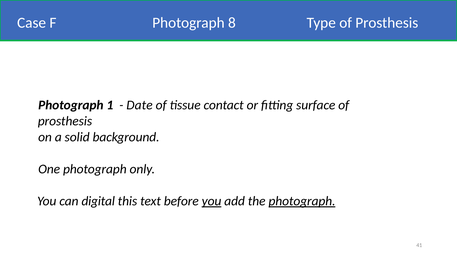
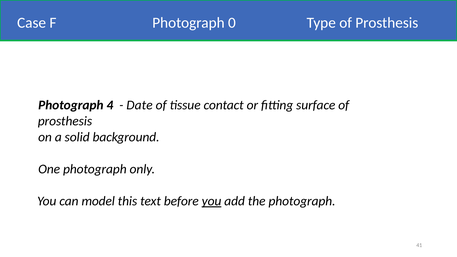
8: 8 -> 0
1: 1 -> 4
digital: digital -> model
photograph at (302, 201) underline: present -> none
